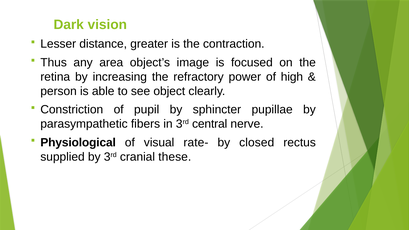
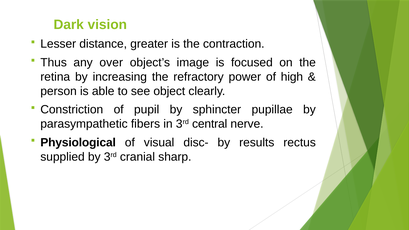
area: area -> over
rate-: rate- -> disc-
closed: closed -> results
these: these -> sharp
